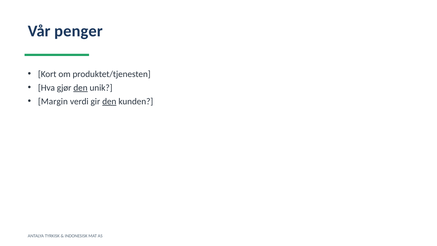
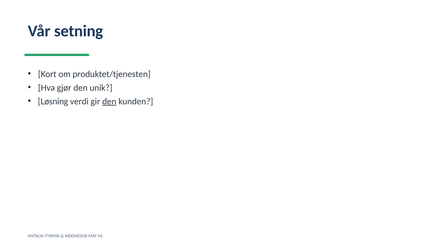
penger: penger -> setning
den at (80, 88) underline: present -> none
Margin: Margin -> Løsning
